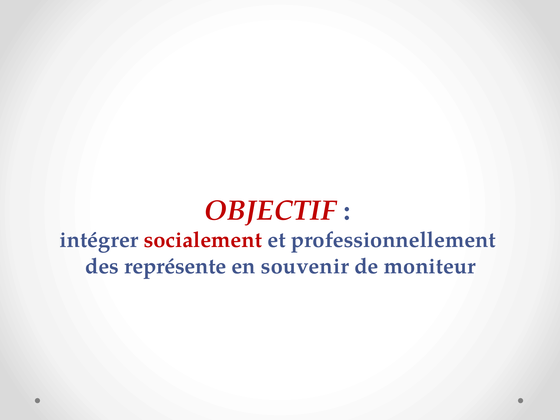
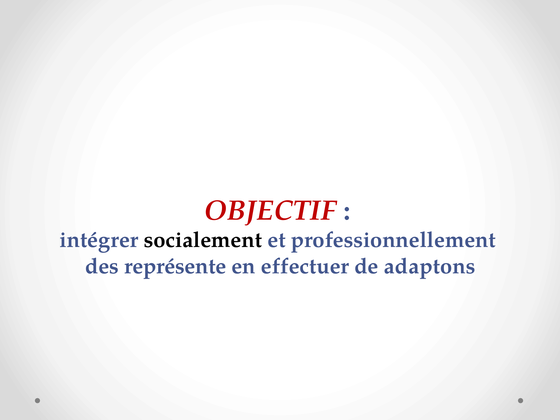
socialement colour: red -> black
souvenir: souvenir -> effectuer
moniteur: moniteur -> adaptons
